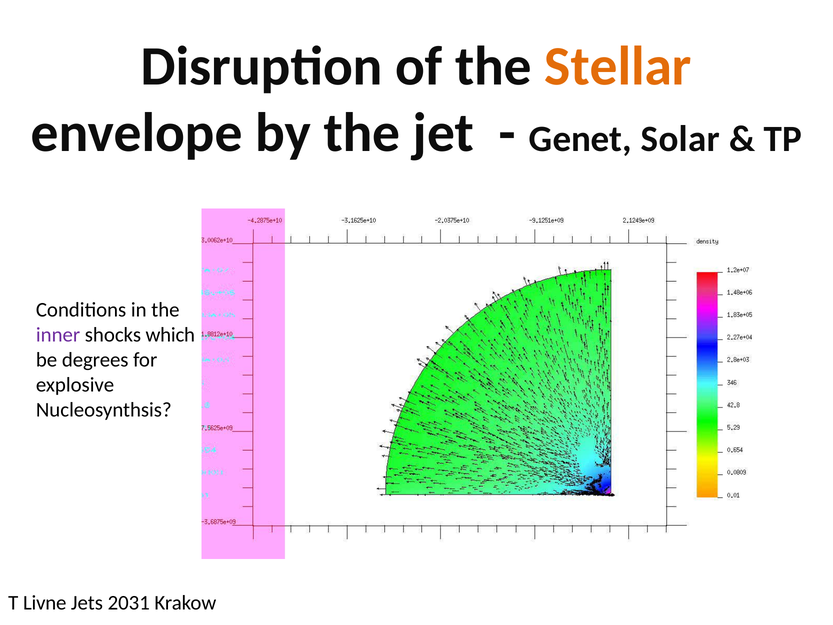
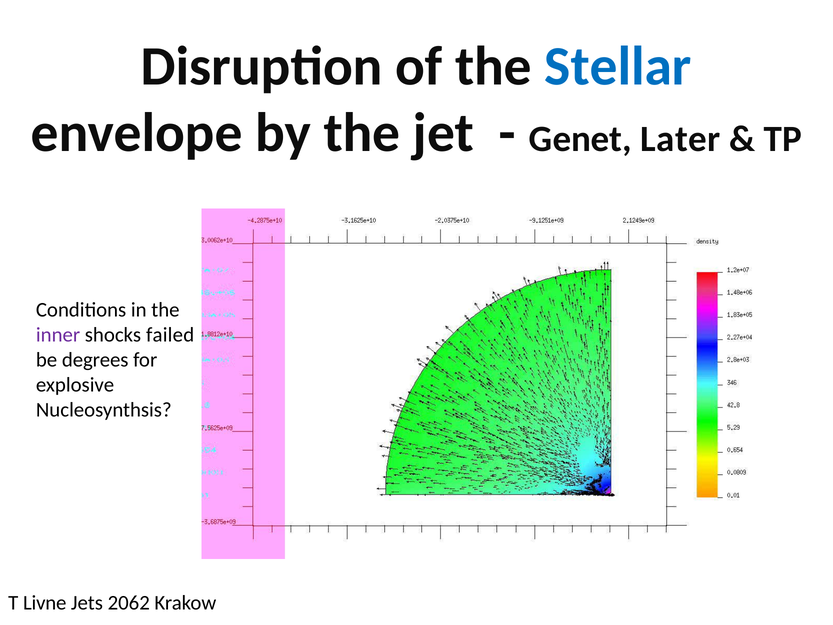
Stellar colour: orange -> blue
Solar: Solar -> Later
which: which -> failed
2031: 2031 -> 2062
